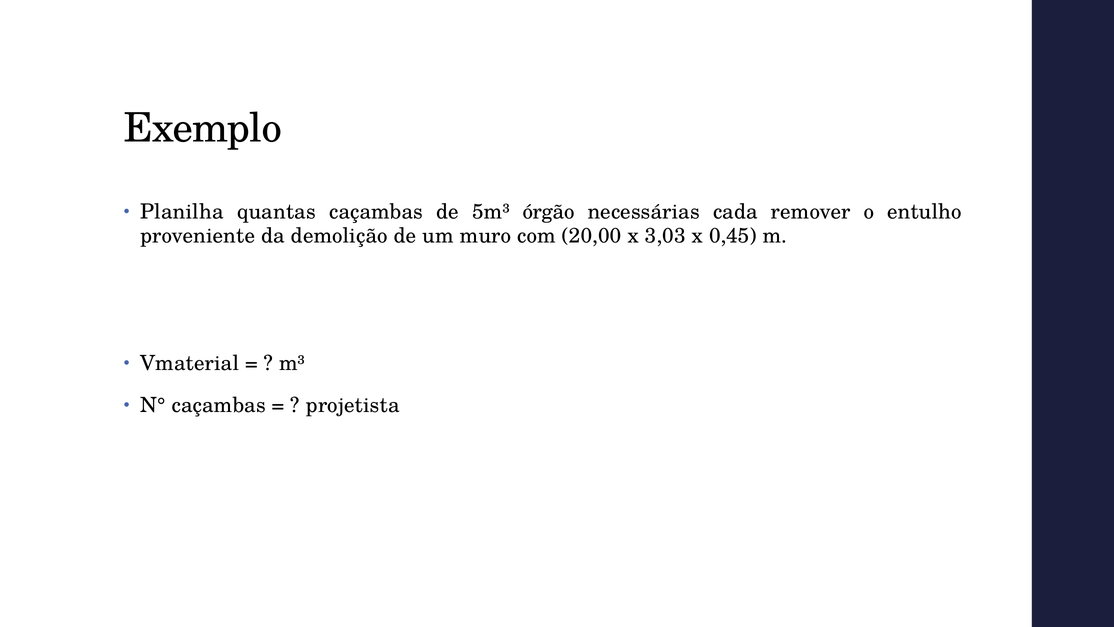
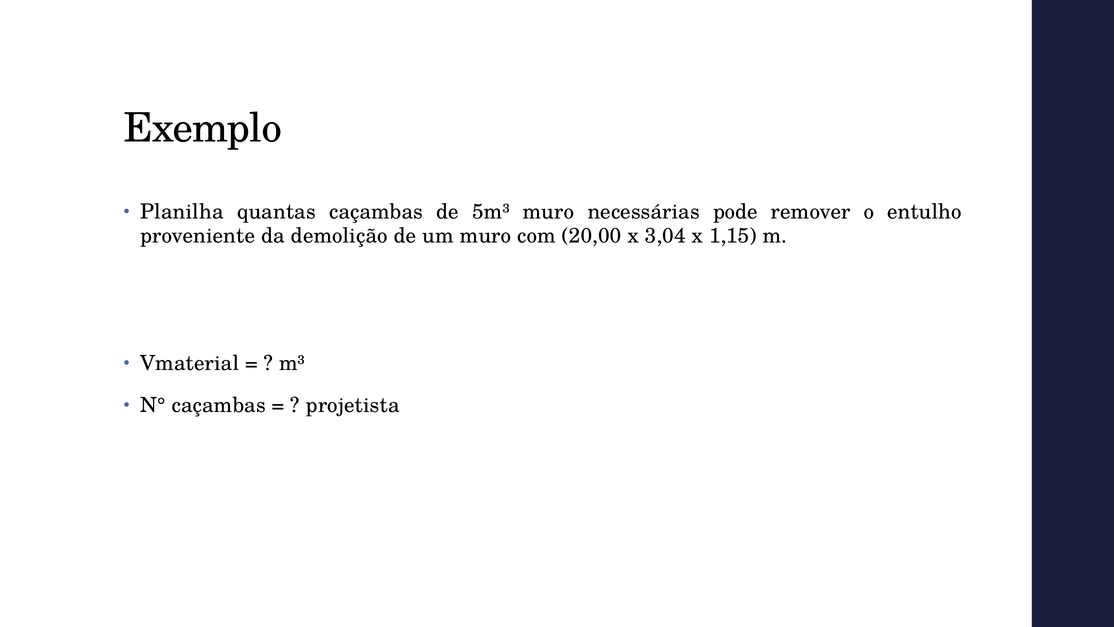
5m³ órgão: órgão -> muro
cada: cada -> pode
3,03: 3,03 -> 3,04
0,45: 0,45 -> 1,15
